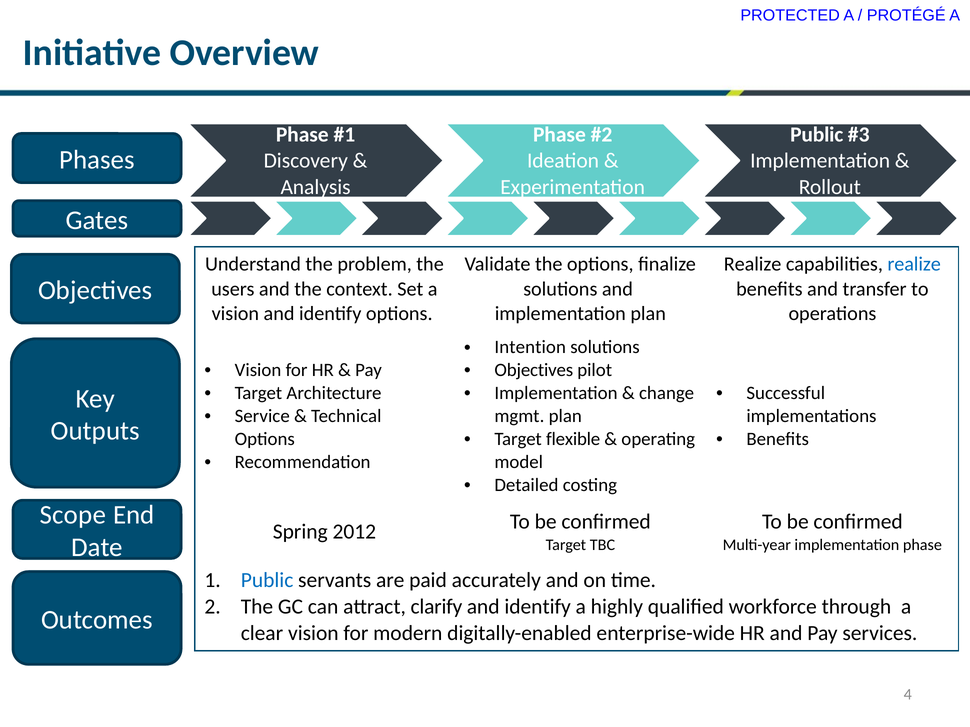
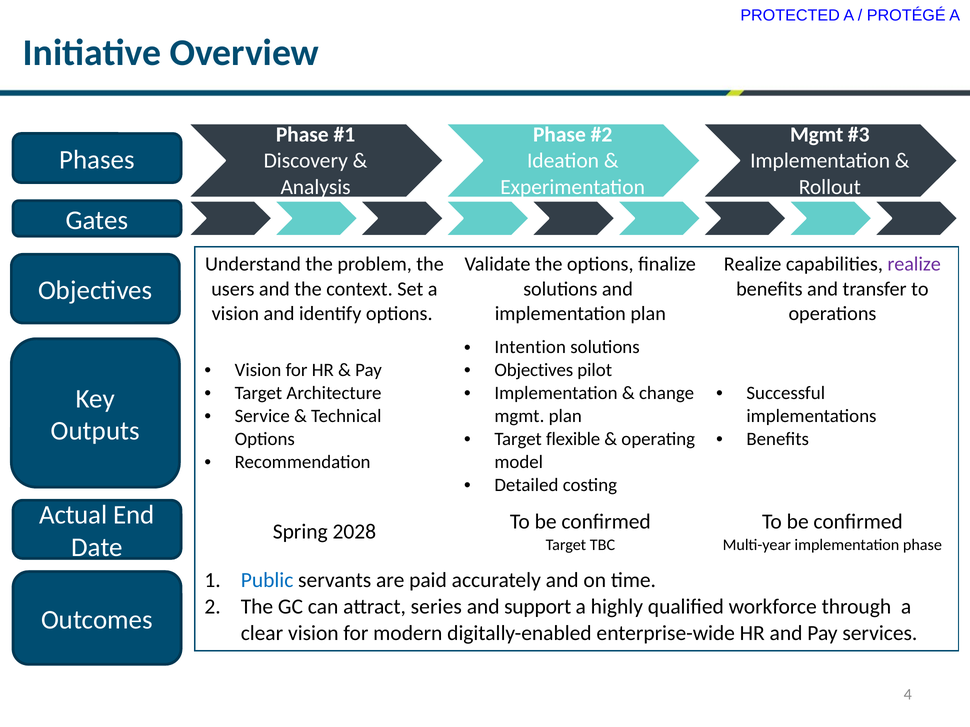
Public at (817, 135): Public -> Mgmt
realize at (914, 264) colour: blue -> purple
Scope: Scope -> Actual
2012: 2012 -> 2028
clarify: clarify -> series
identify at (538, 607): identify -> support
